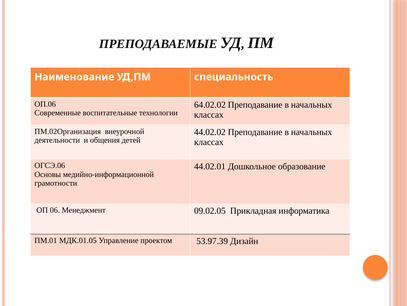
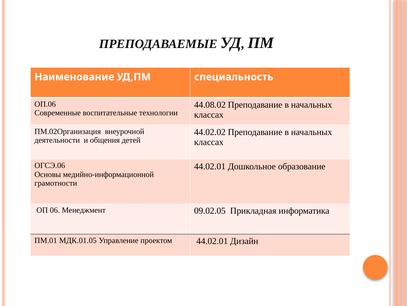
64.02.02: 64.02.02 -> 44.08.02
проектом 53.97.39: 53.97.39 -> 44.02.01
